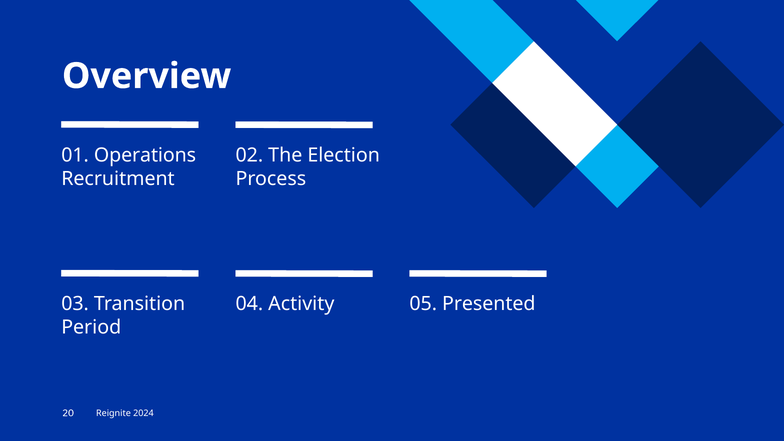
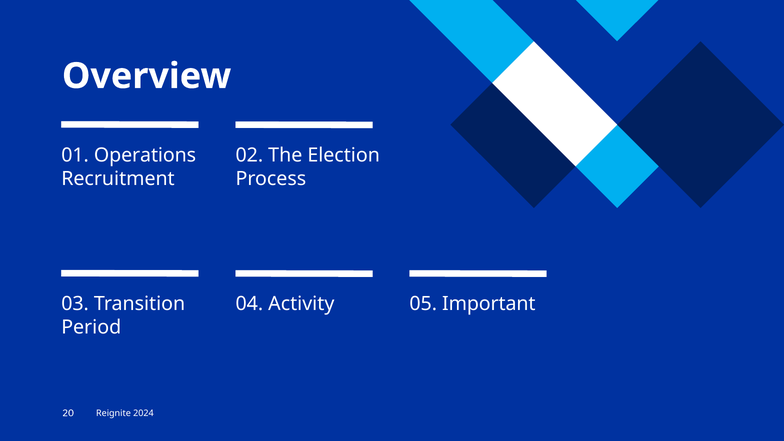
Presented: Presented -> Important
